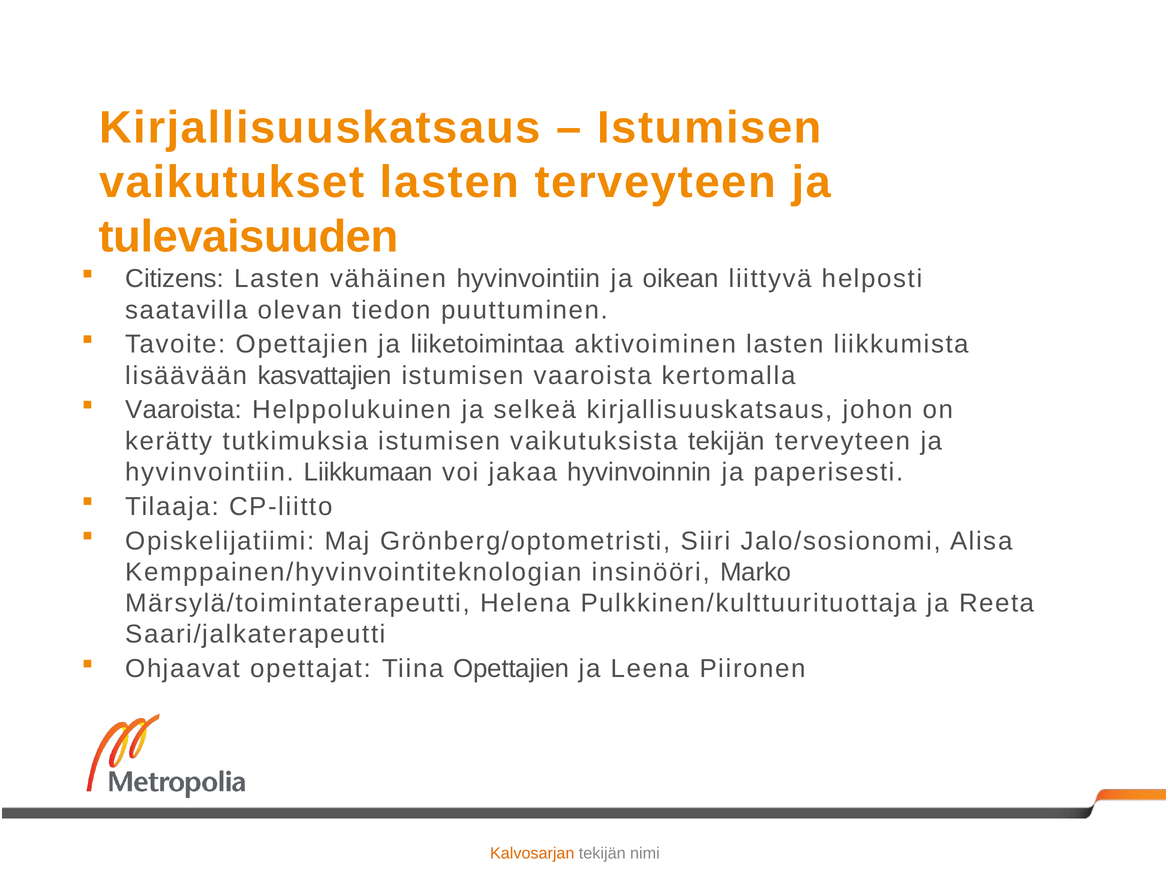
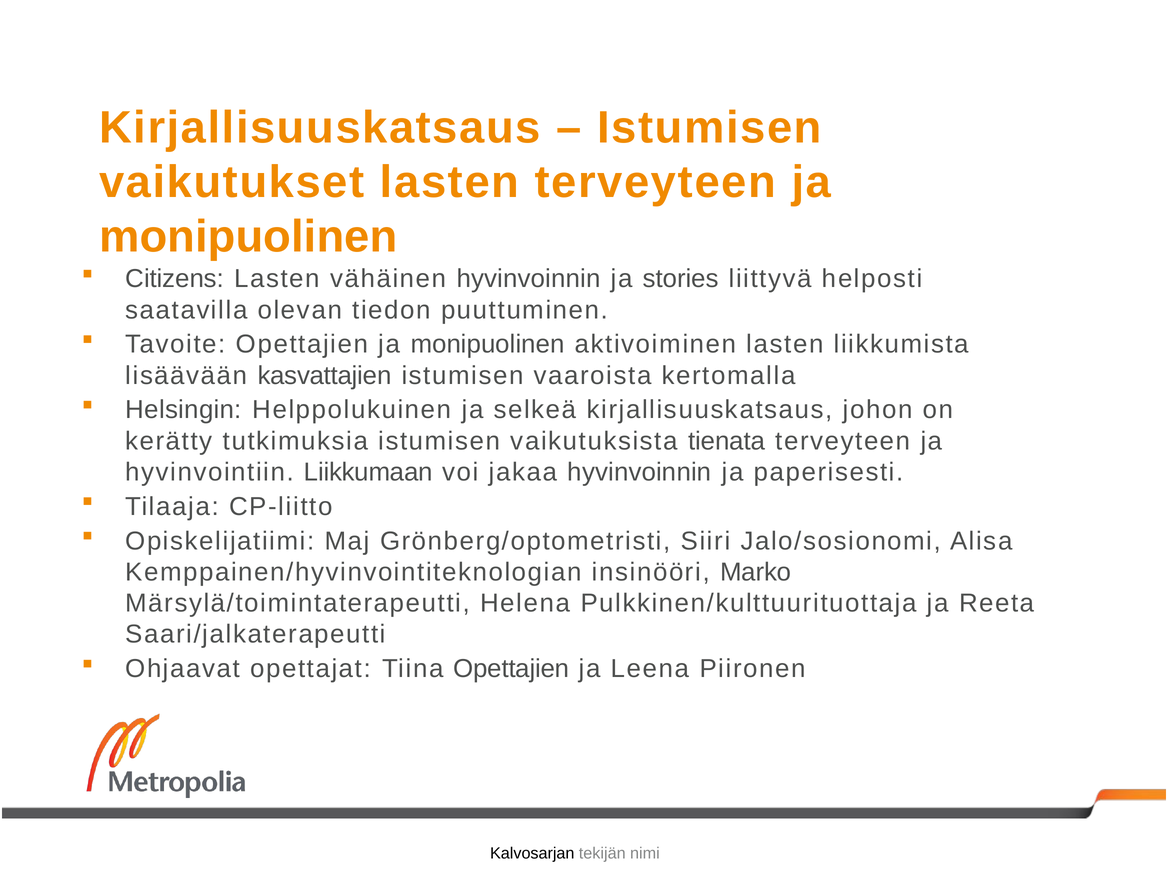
tulevaisuuden at (249, 237): tulevaisuuden -> monipuolinen
vähäinen hyvinvointiin: hyvinvointiin -> hyvinvoinnin
oikean: oikean -> stories
Opettajien ja liiketoimintaa: liiketoimintaa -> monipuolinen
Vaaroista at (184, 410): Vaaroista -> Helsingin
vaikutuksista tekijän: tekijän -> tienata
Kalvosarjan colour: orange -> black
